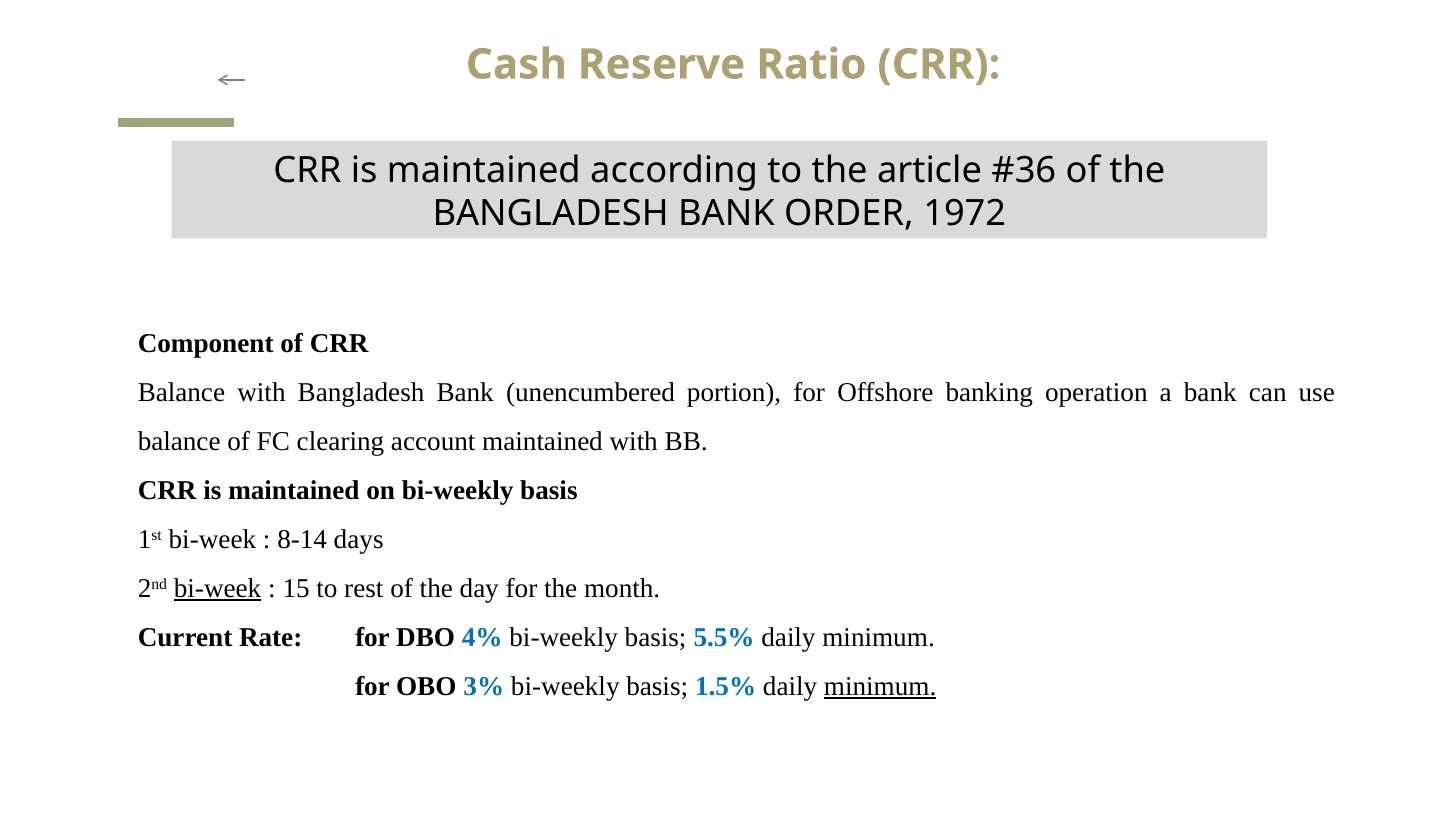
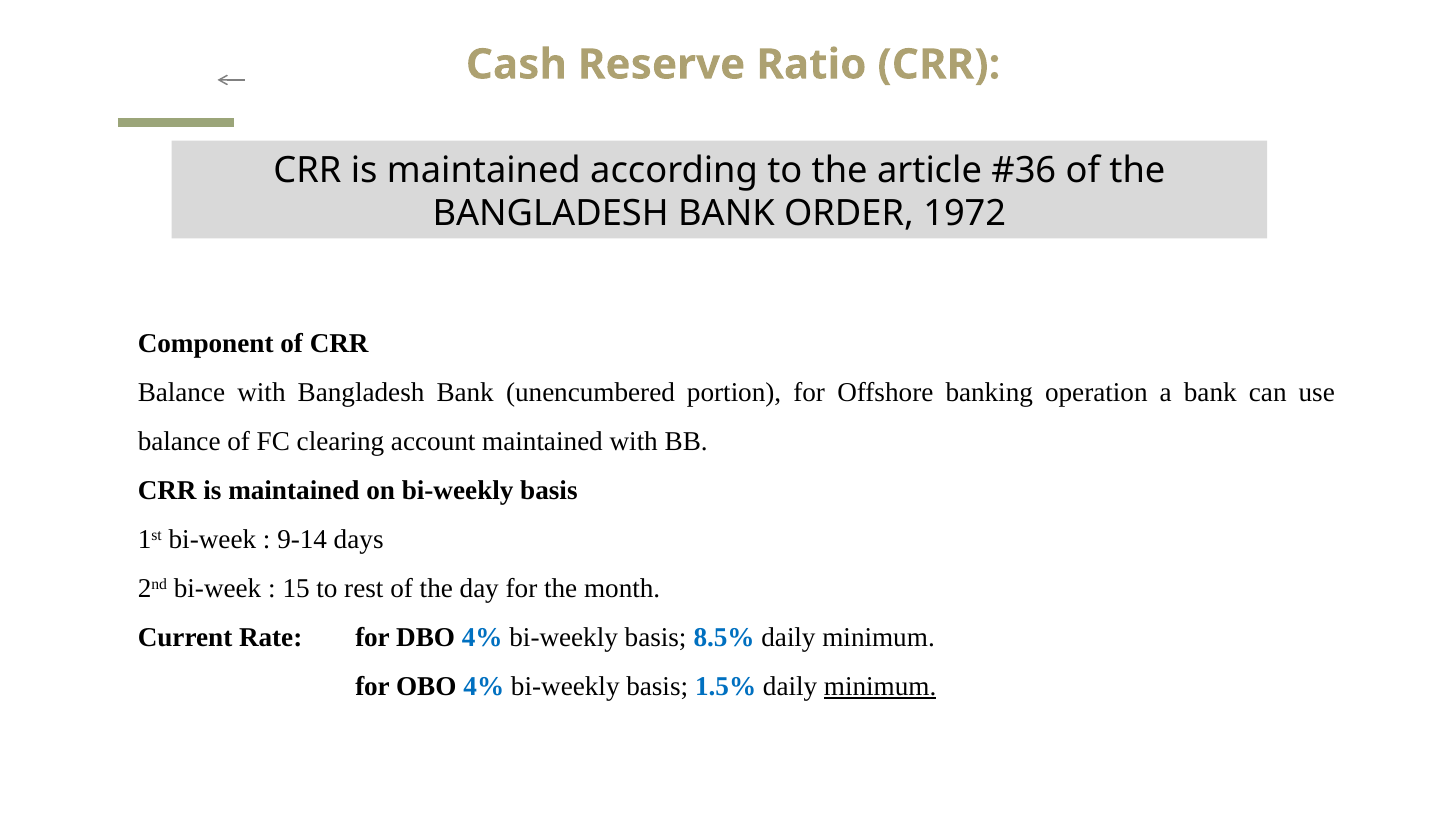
8-14: 8-14 -> 9-14
bi-week at (218, 589) underline: present -> none
5.5%: 5.5% -> 8.5%
OBO 3%: 3% -> 4%
